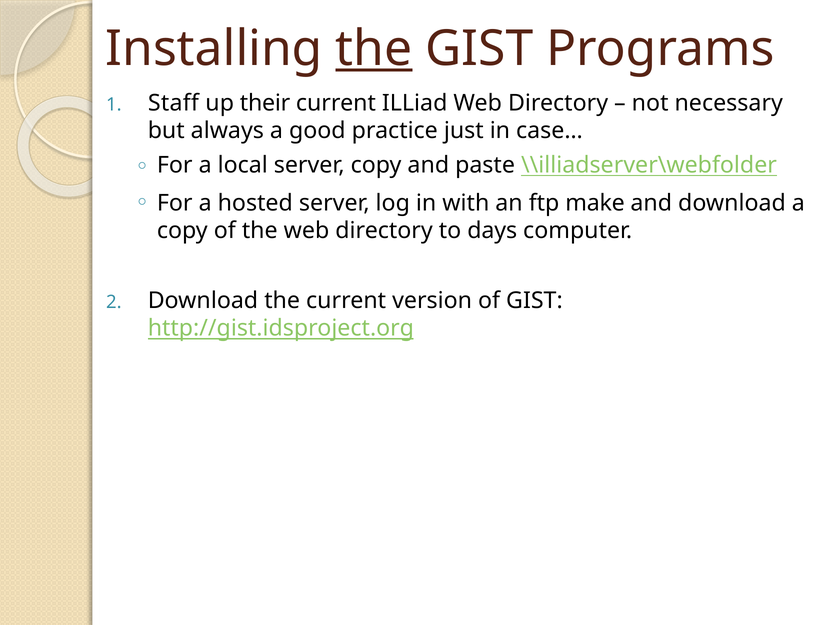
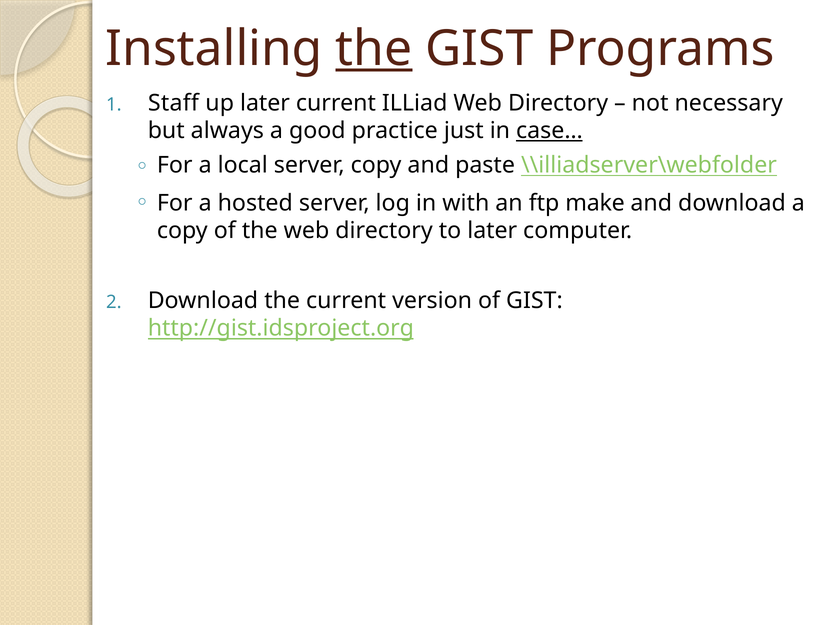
up their: their -> later
case… underline: none -> present
to days: days -> later
